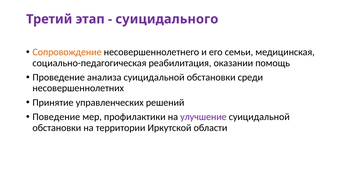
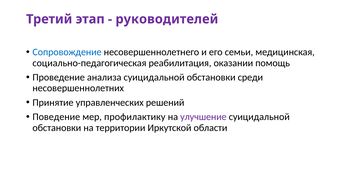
суицидального: суицидального -> руководителей
Сопровождение colour: orange -> blue
профилактики: профилактики -> профилактику
